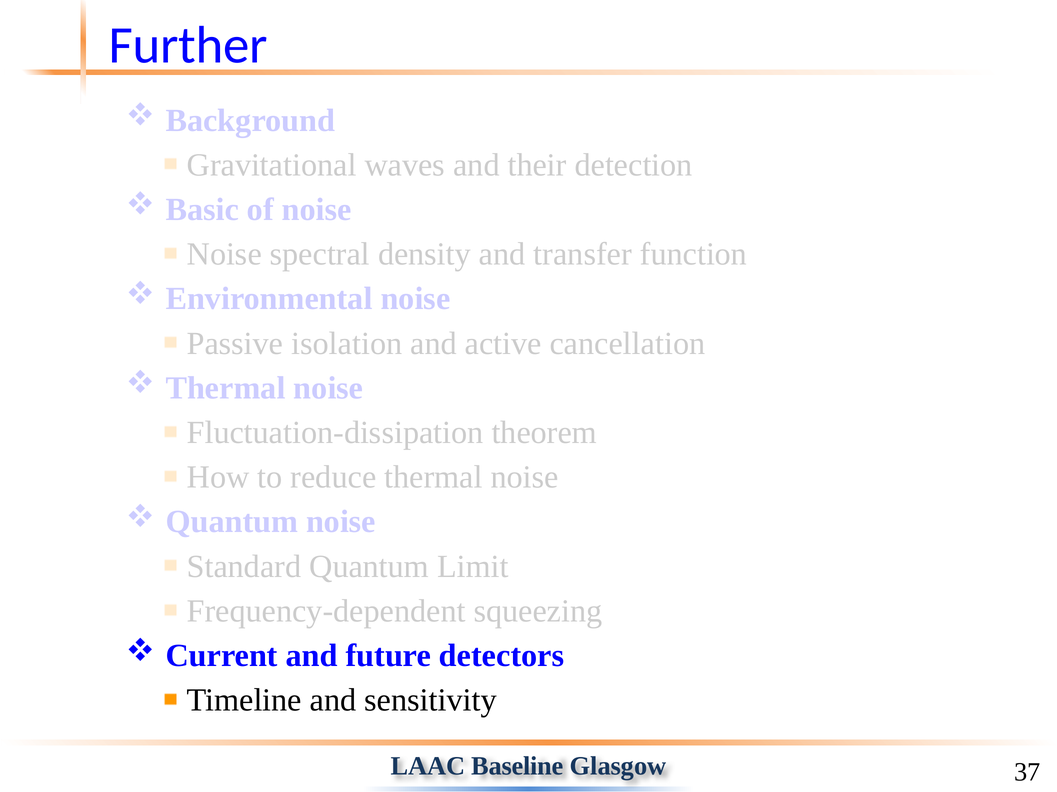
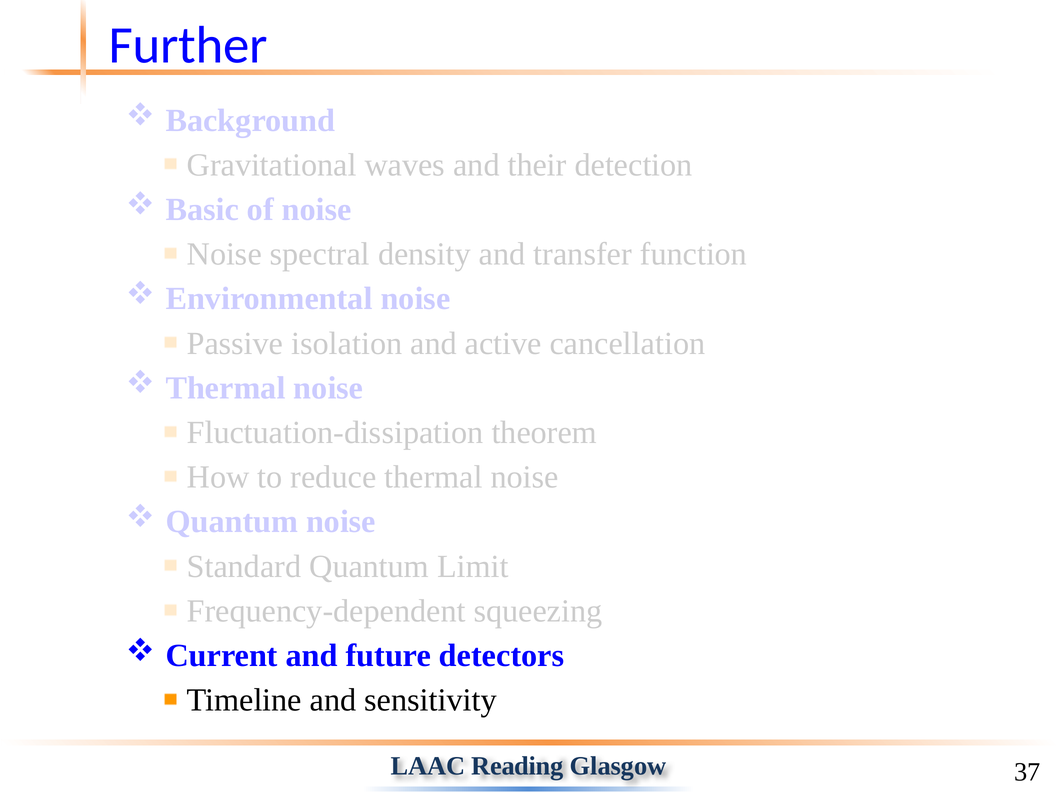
Baseline: Baseline -> Reading
